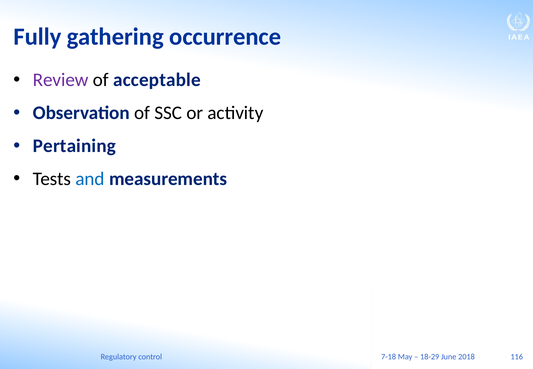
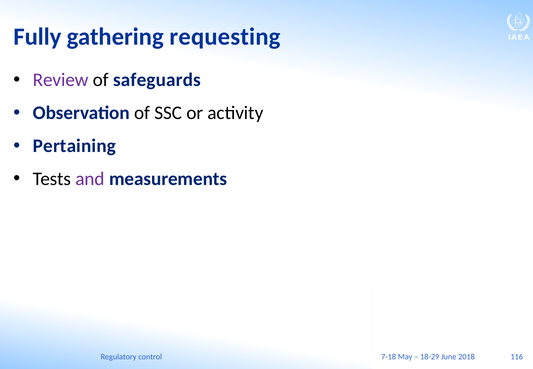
occurrence: occurrence -> requesting
acceptable: acceptable -> safeguards
and colour: blue -> purple
